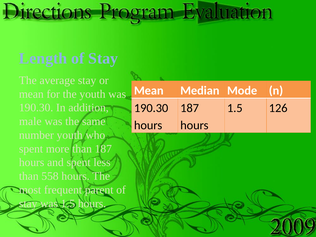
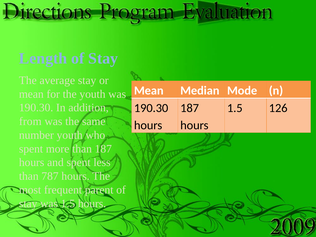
male: male -> from
558: 558 -> 787
